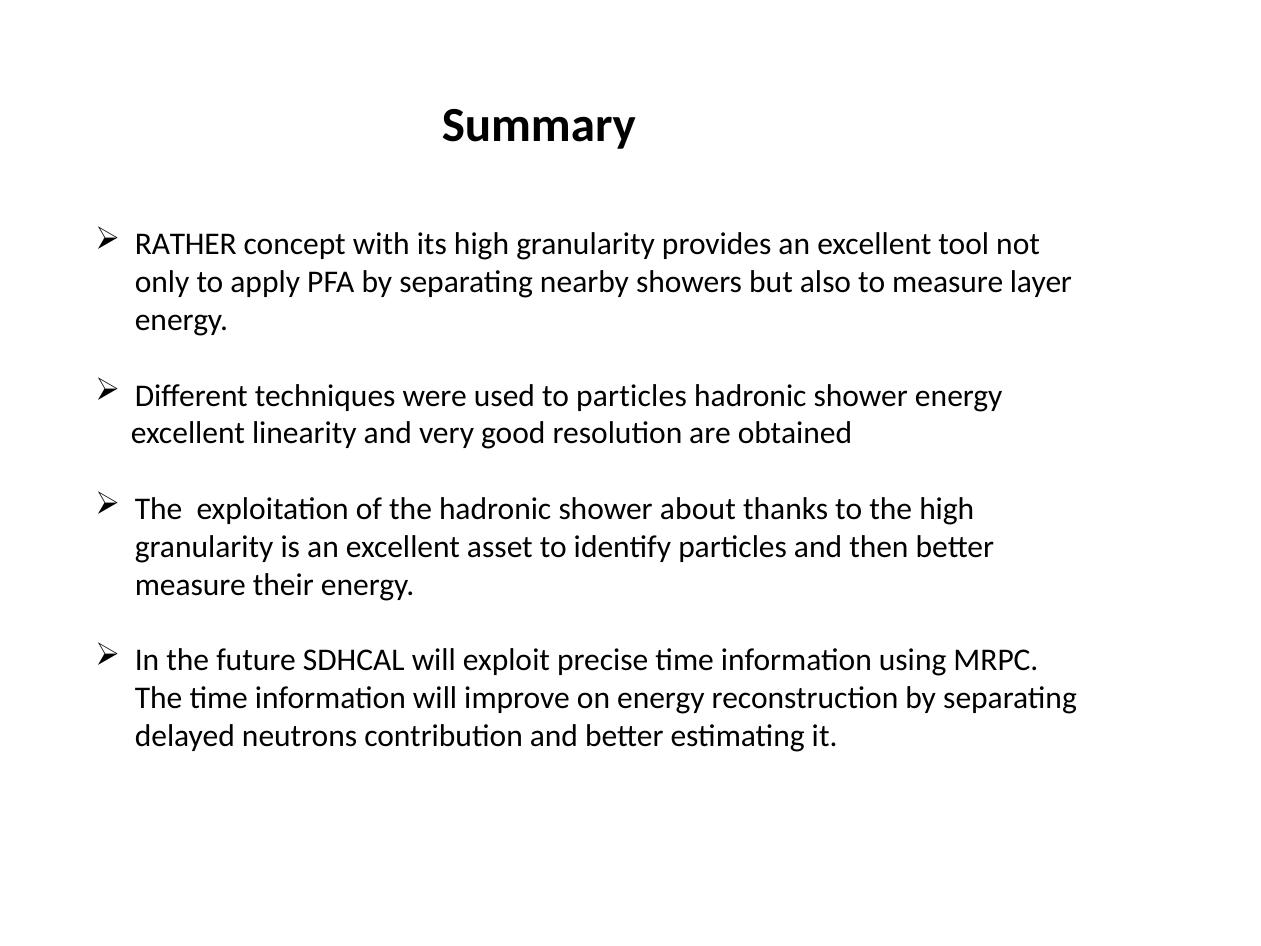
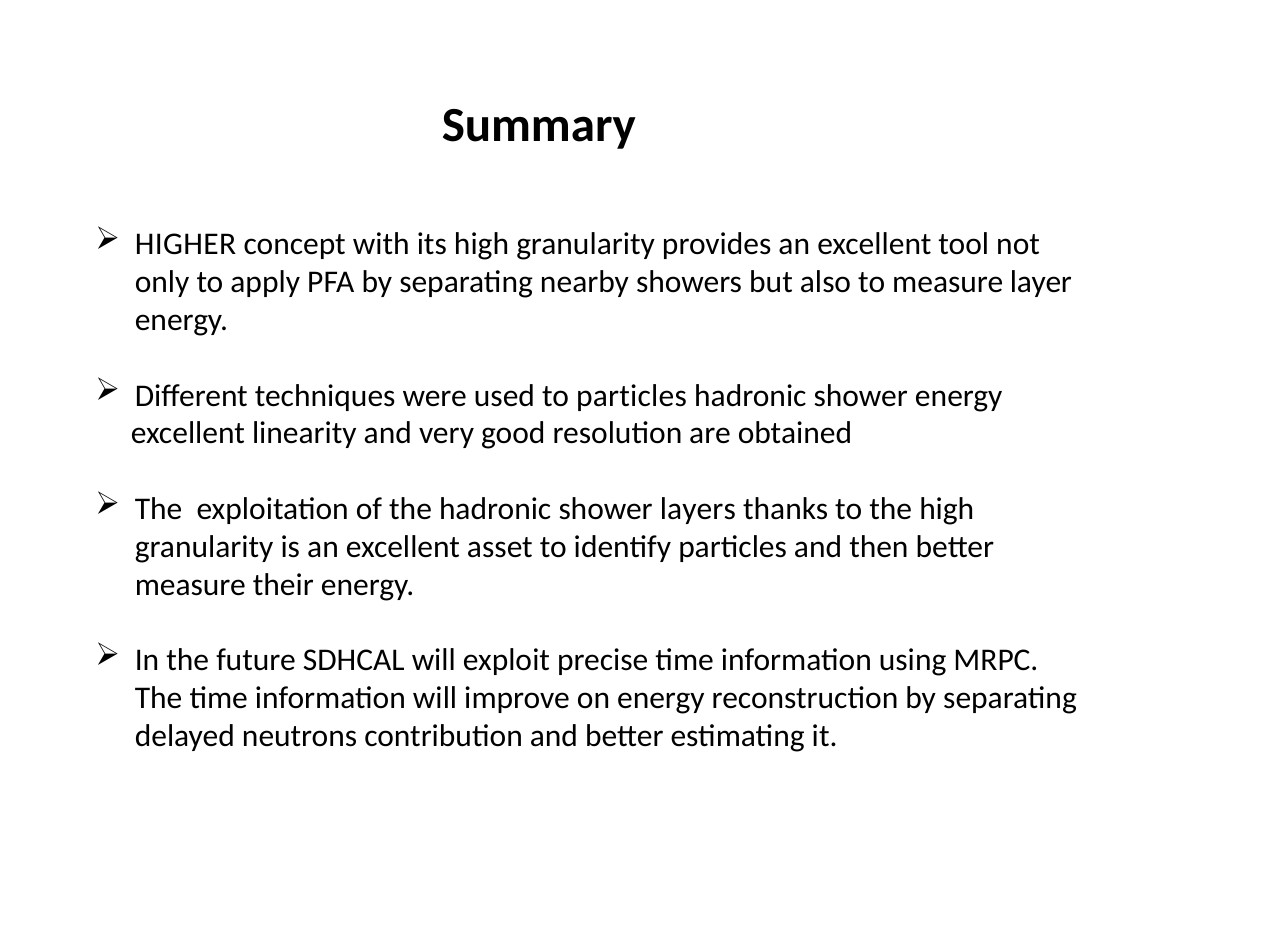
RATHER: RATHER -> HIGHER
about: about -> layers
